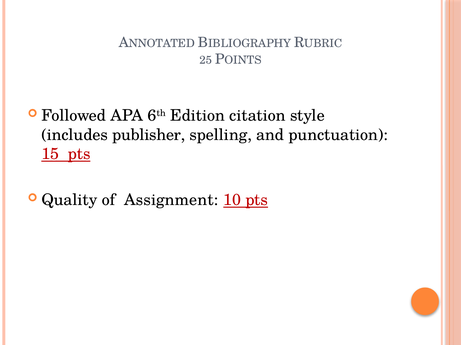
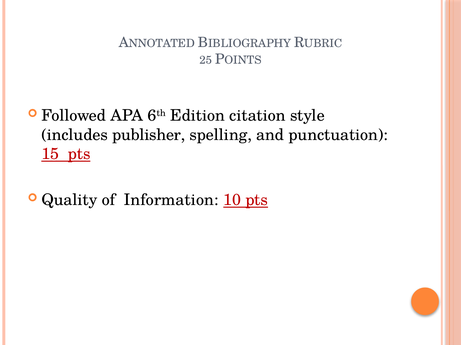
Assignment: Assignment -> Information
